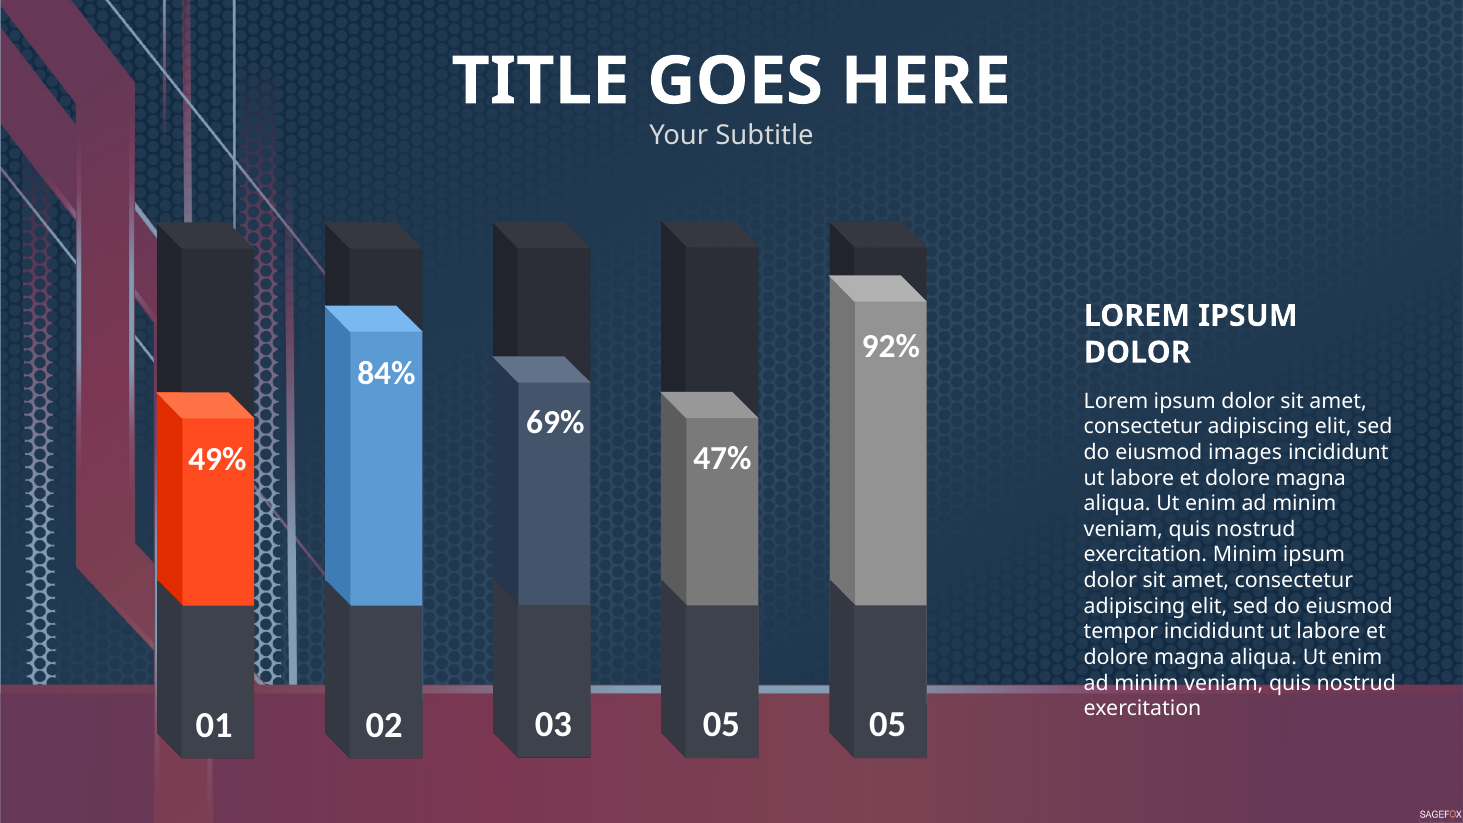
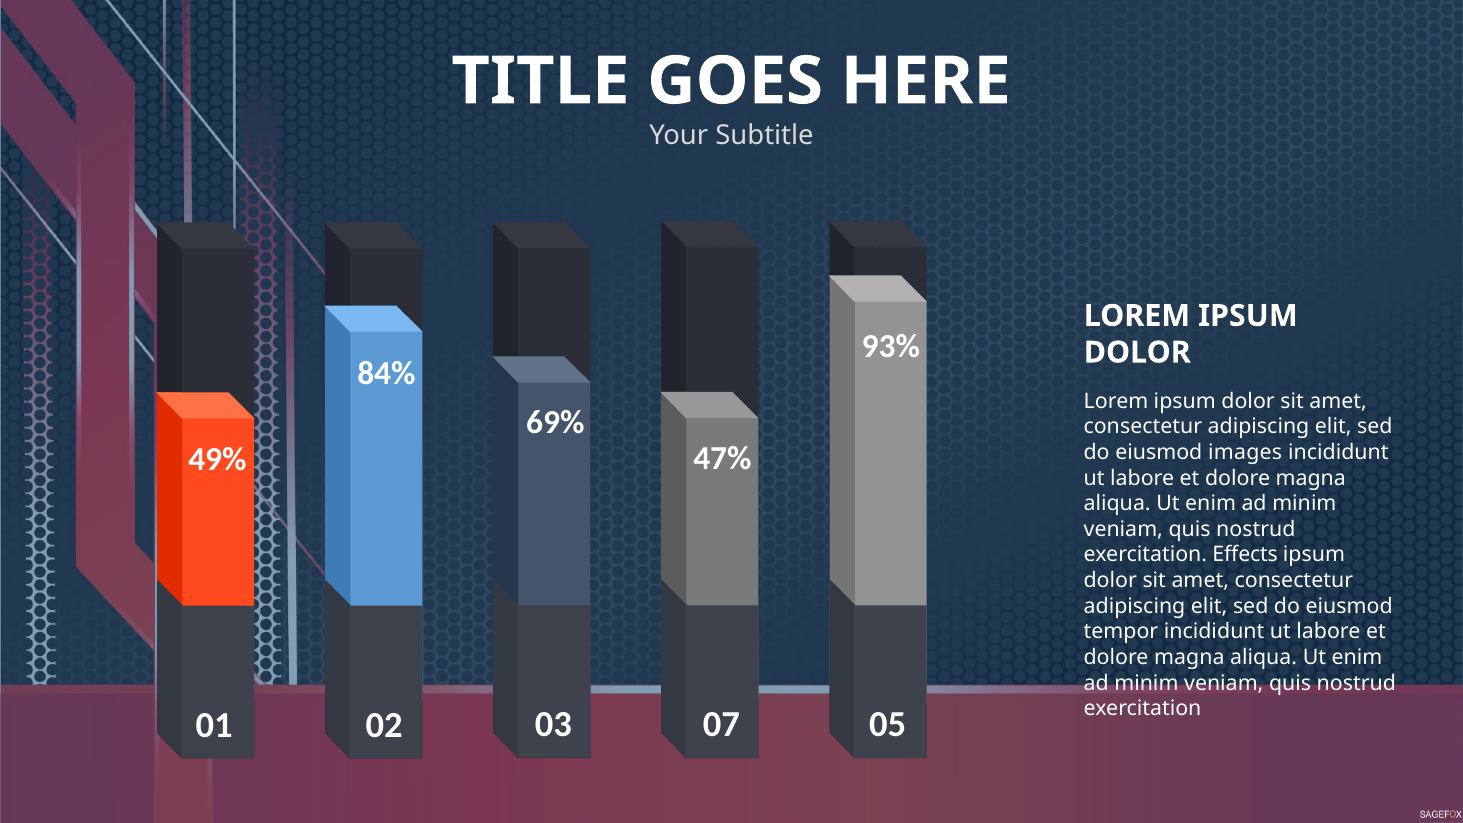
92%: 92% -> 93%
exercitation Minim: Minim -> Effects
03 05: 05 -> 07
